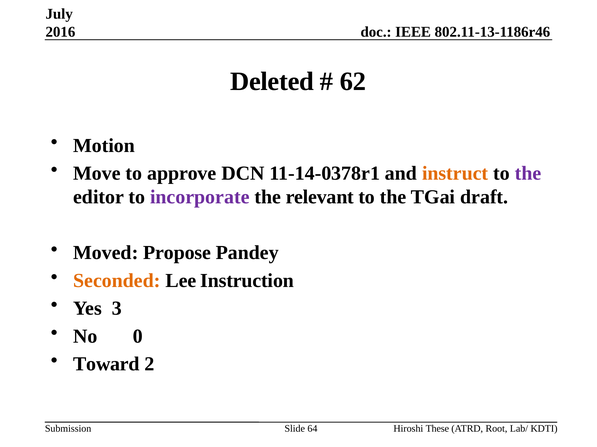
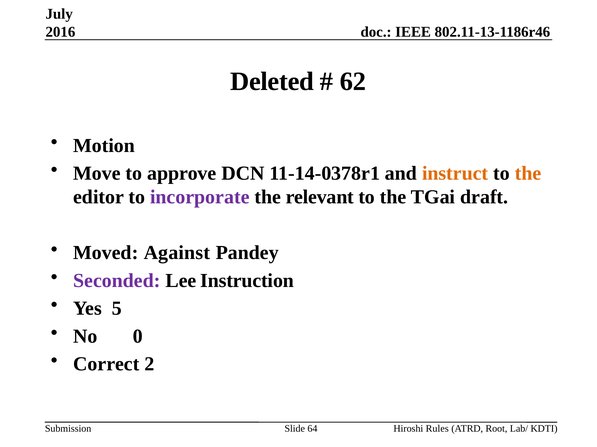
the at (528, 174) colour: purple -> orange
Propose: Propose -> Against
Seconded colour: orange -> purple
3: 3 -> 5
Toward: Toward -> Correct
These: These -> Rules
